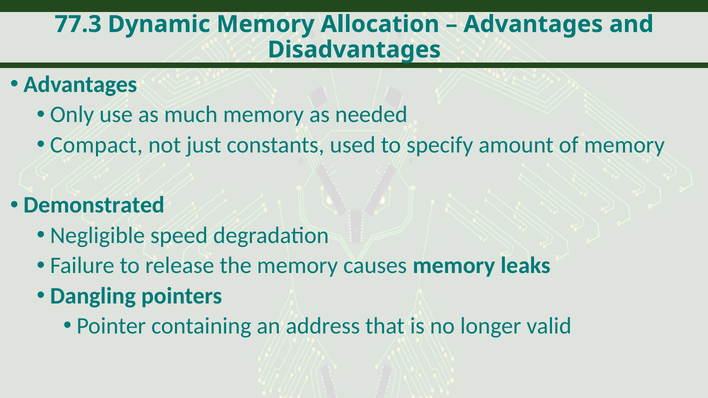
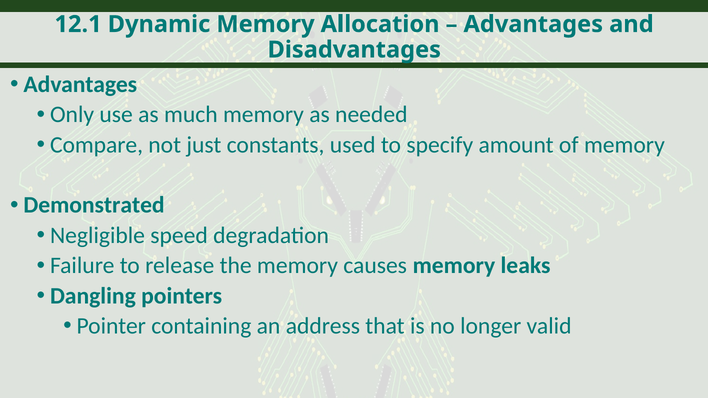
77.3: 77.3 -> 12.1
Compact: Compact -> Compare
